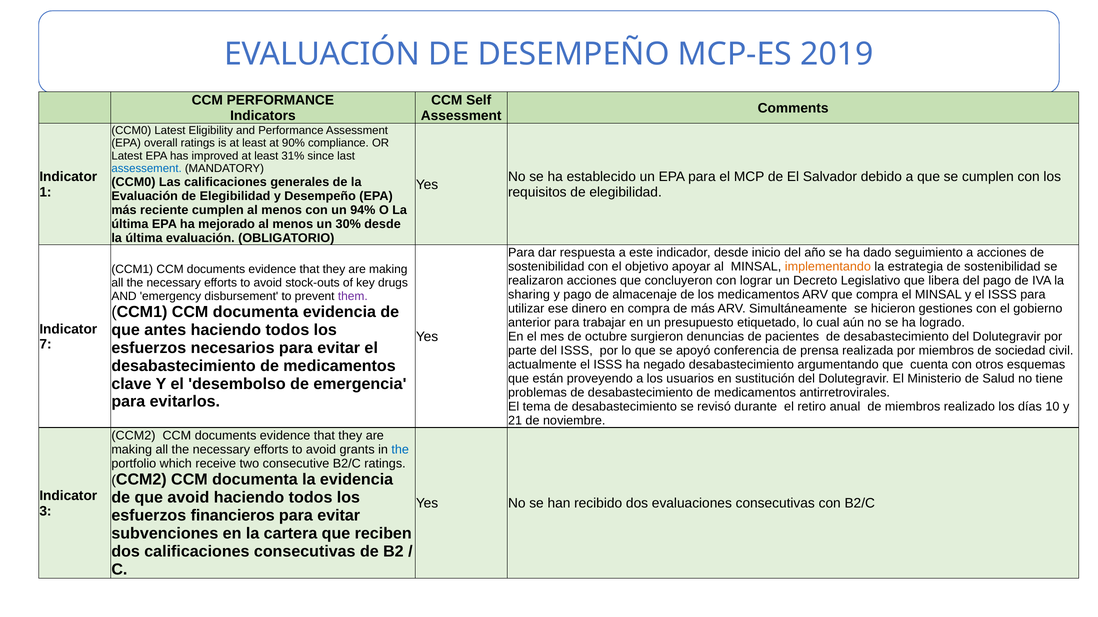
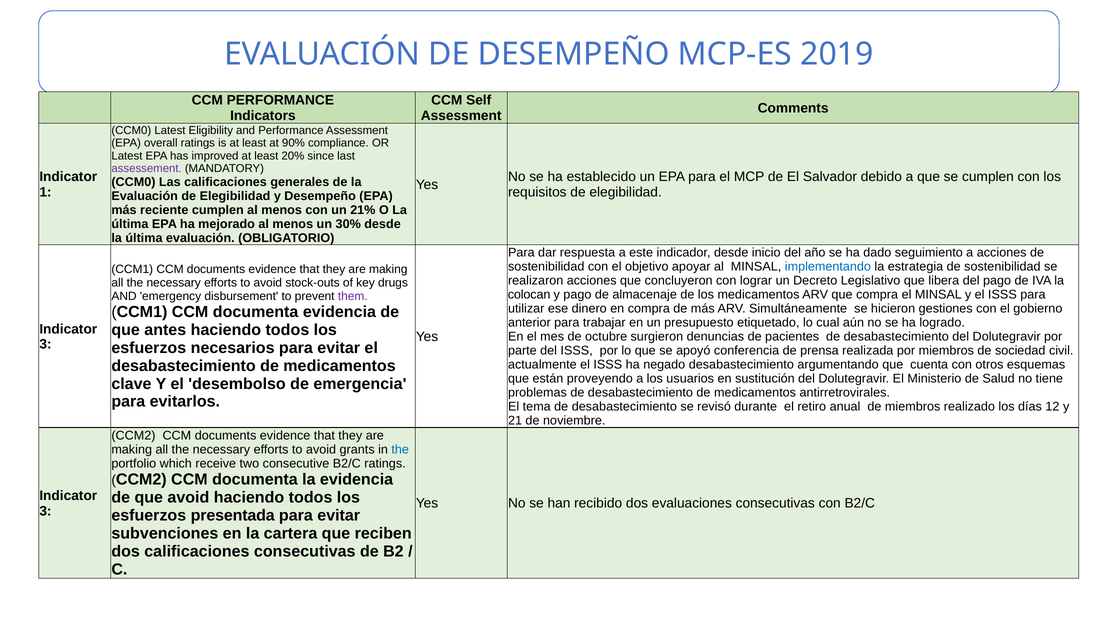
31%: 31% -> 20%
assessement colour: blue -> purple
94%: 94% -> 21%
implementando colour: orange -> blue
sharing: sharing -> colocan
7 at (45, 345): 7 -> 3
10: 10 -> 12
financieros: financieros -> presentada
